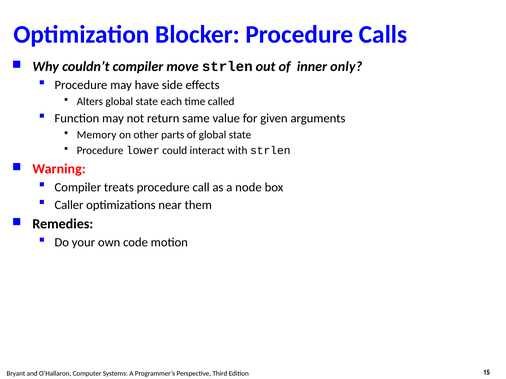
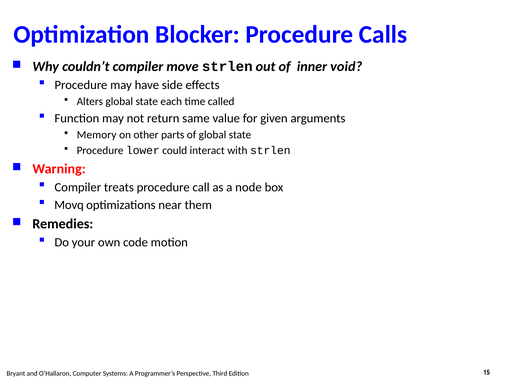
only: only -> void
Caller: Caller -> Movq
